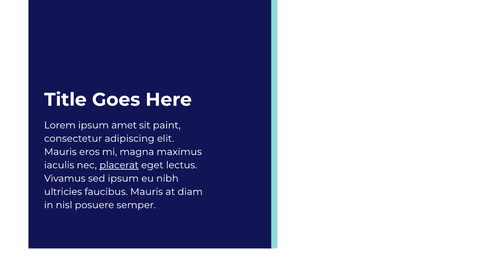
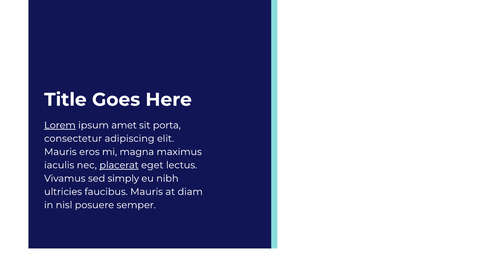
Lorem underline: none -> present
paint: paint -> porta
sed ipsum: ipsum -> simply
